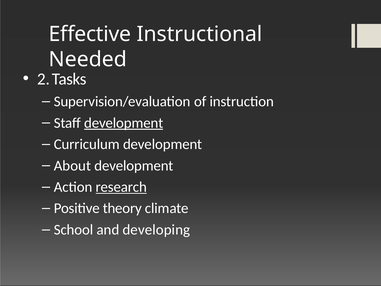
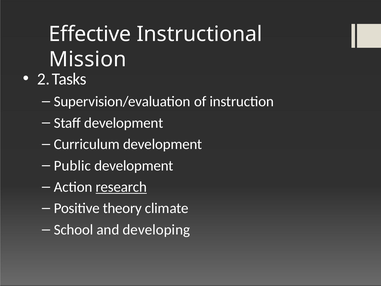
Needed: Needed -> Mission
development at (124, 123) underline: present -> none
About: About -> Public
